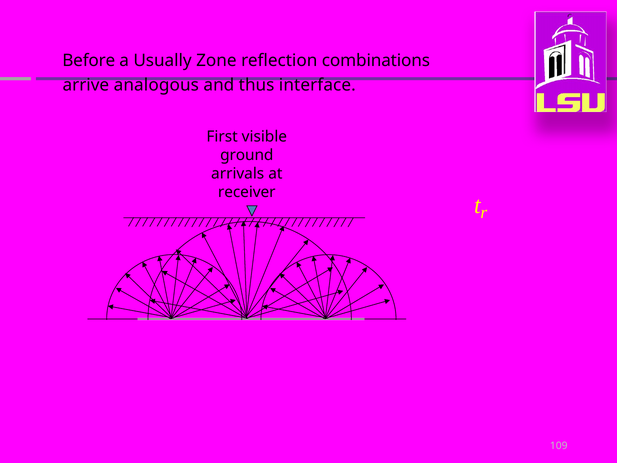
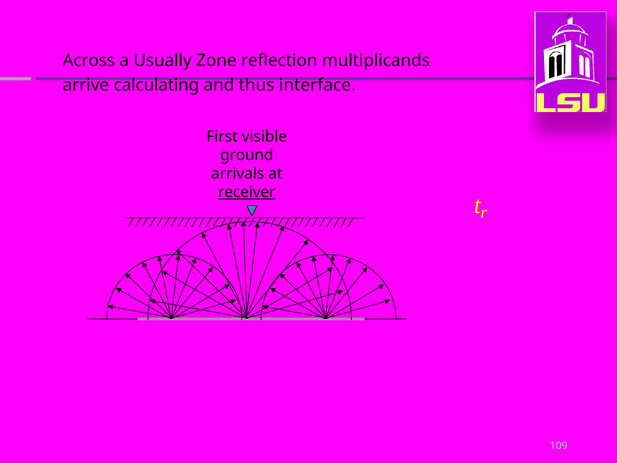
Before: Before -> Across
combinations: combinations -> multiplicands
analogous: analogous -> calculating
receiver underline: none -> present
